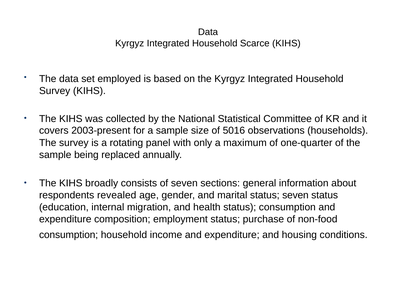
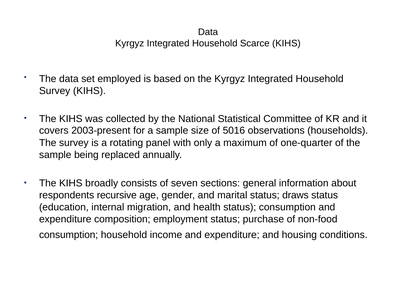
revealed: revealed -> recursive
status seven: seven -> draws
